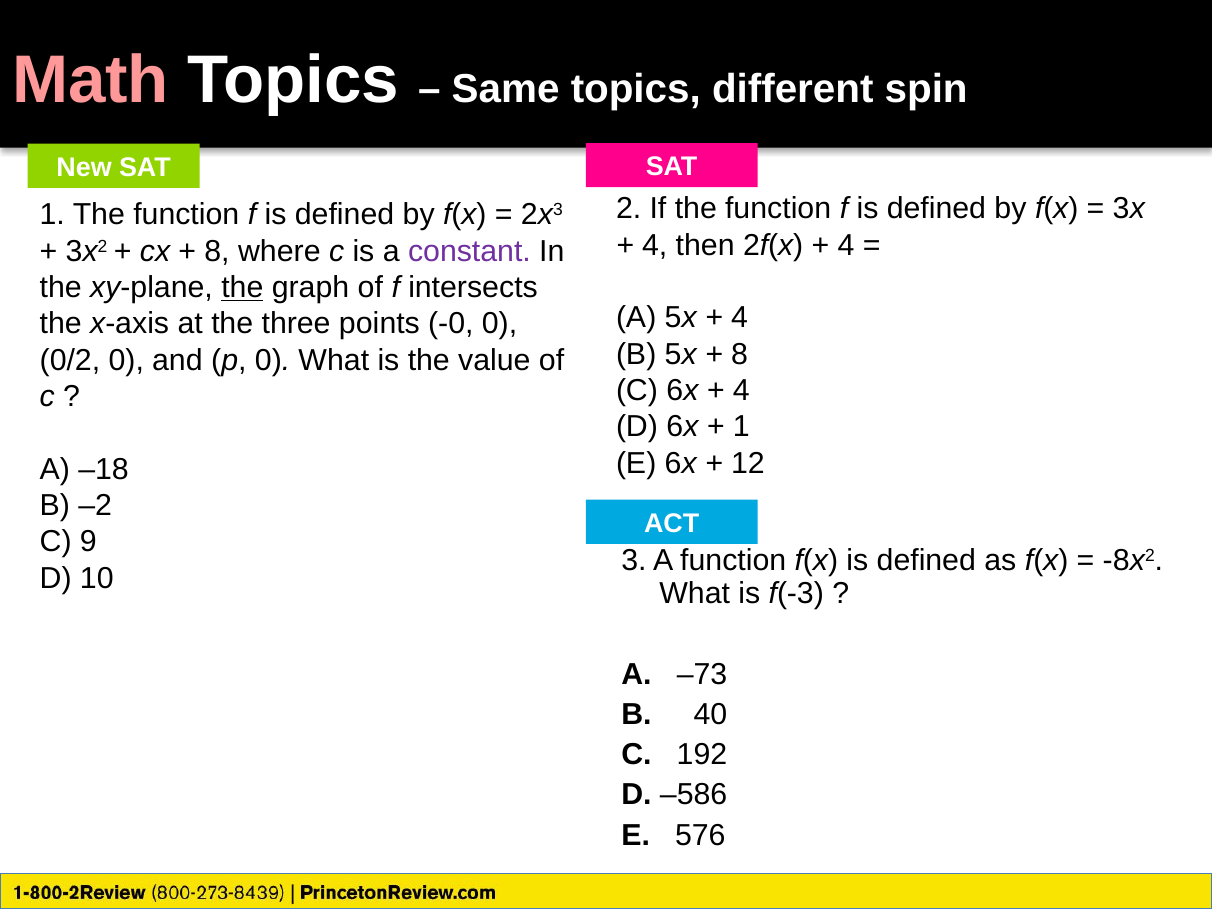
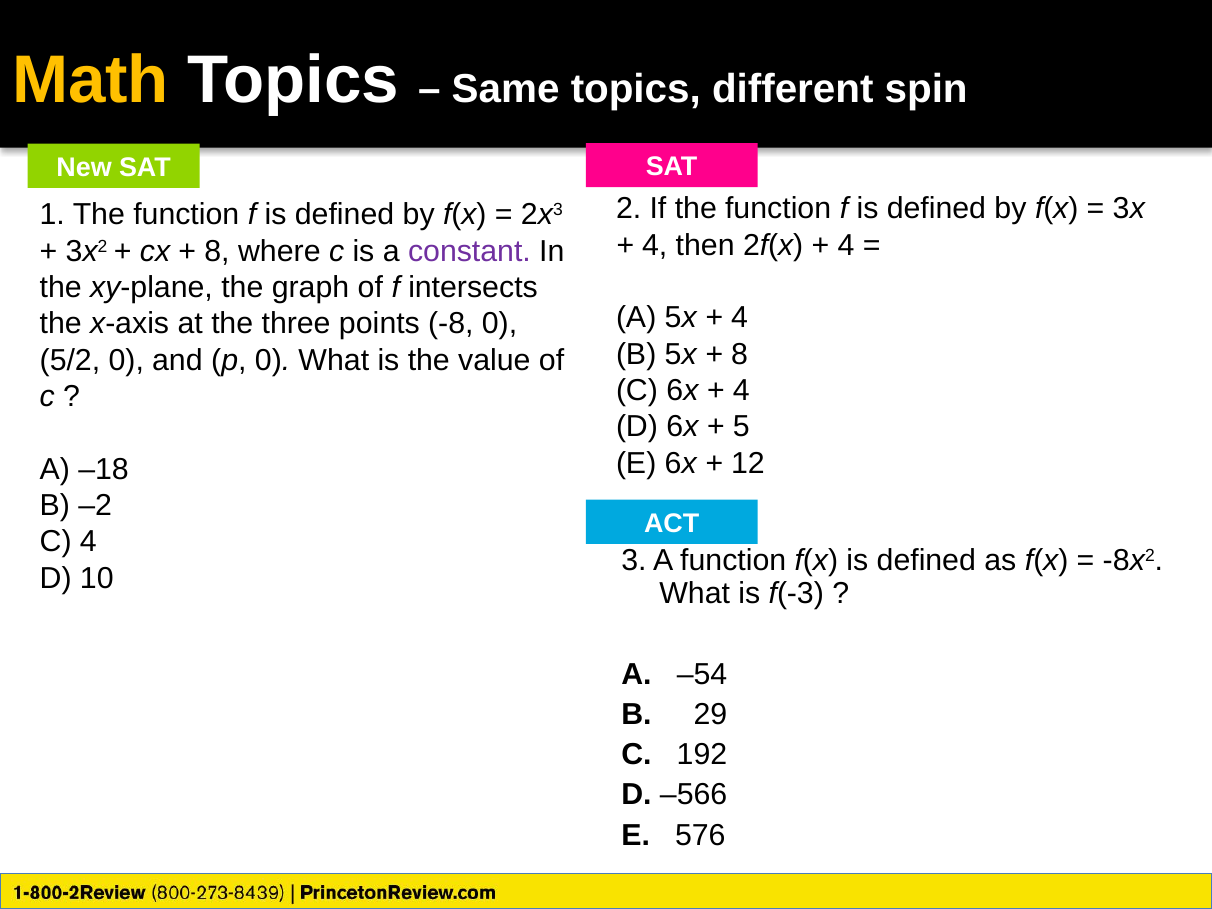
Math colour: pink -> yellow
the at (242, 287) underline: present -> none
-0: -0 -> -8
0/2: 0/2 -> 5/2
1 at (741, 427): 1 -> 5
C 9: 9 -> 4
–73: –73 -> –54
40: 40 -> 29
–586: –586 -> –566
